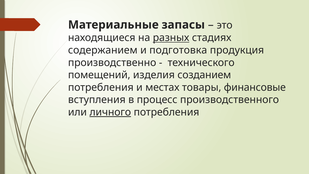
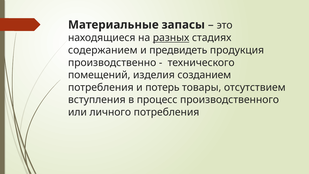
подготовка: подготовка -> предвидеть
местах: местах -> потерь
финансовые: финансовые -> отсутствием
личного underline: present -> none
